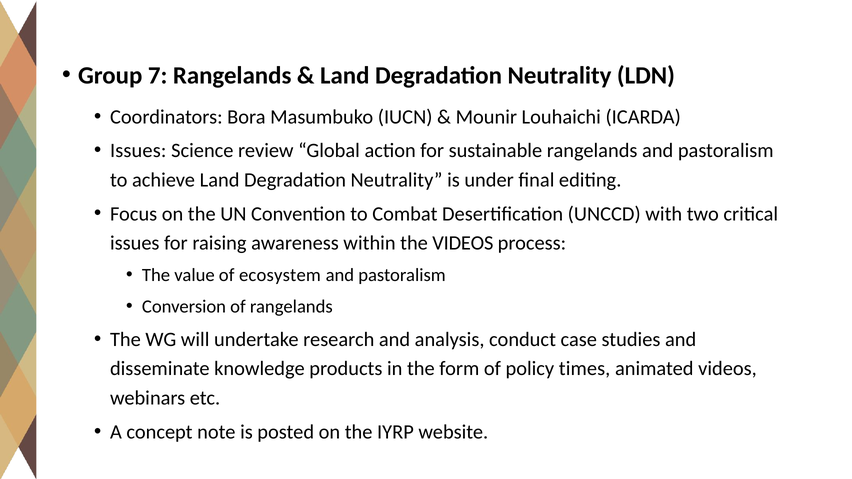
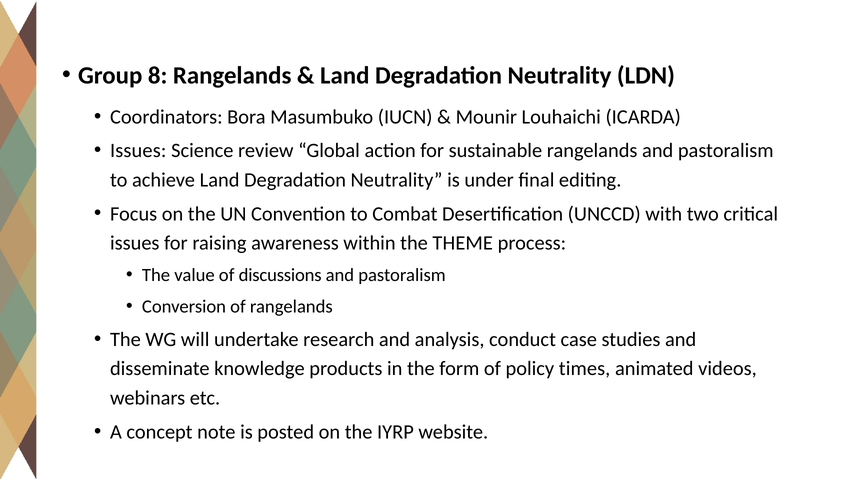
7: 7 -> 8
the VIDEOS: VIDEOS -> THEME
ecosystem: ecosystem -> discussions
